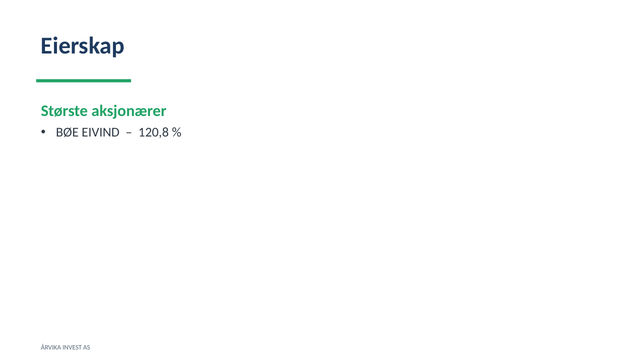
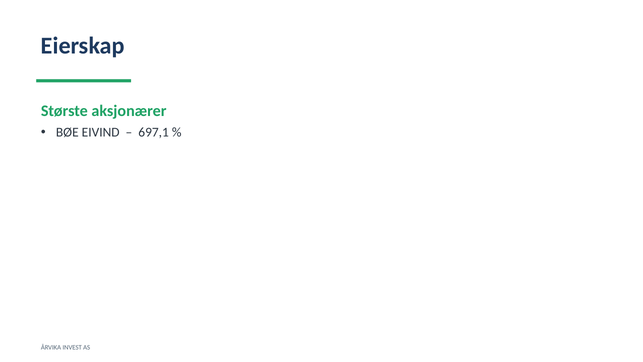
120,8: 120,8 -> 697,1
